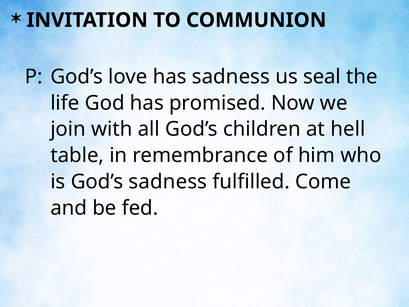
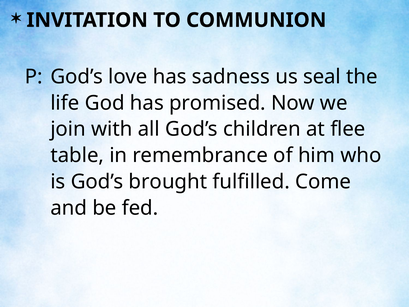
hell: hell -> flee
God’s sadness: sadness -> brought
